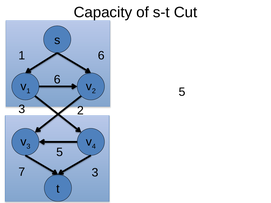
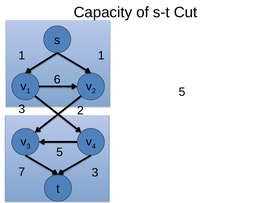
1 6: 6 -> 1
